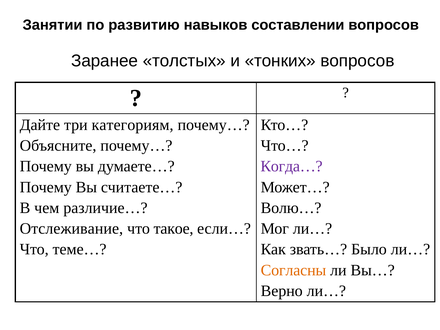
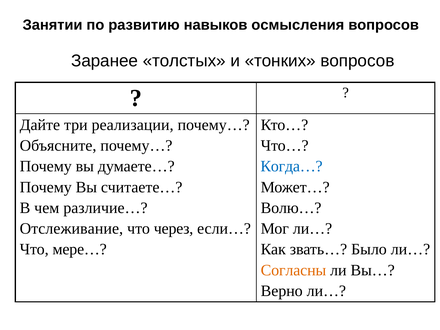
составлении: составлении -> осмысления
категориям: категориям -> реализации
Когда… colour: purple -> blue
такое: такое -> через
теме…: теме… -> мере…
